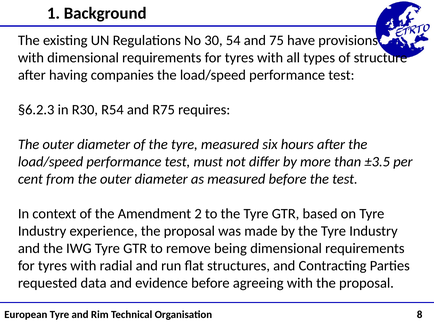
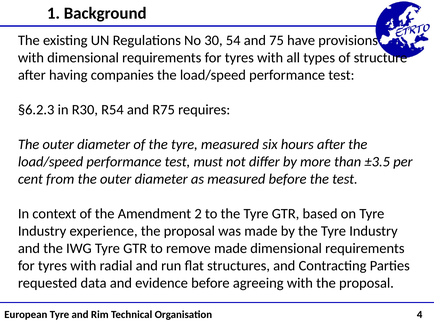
remove being: being -> made
8: 8 -> 4
